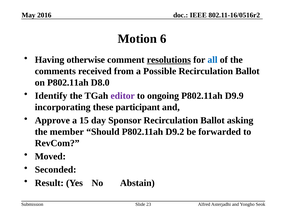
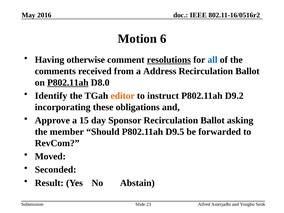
Possible: Possible -> Address
P802.11ah at (68, 83) underline: none -> present
editor colour: purple -> orange
ongoing: ongoing -> instruct
D9.9: D9.9 -> D9.2
participant: participant -> obligations
D9.2: D9.2 -> D9.5
